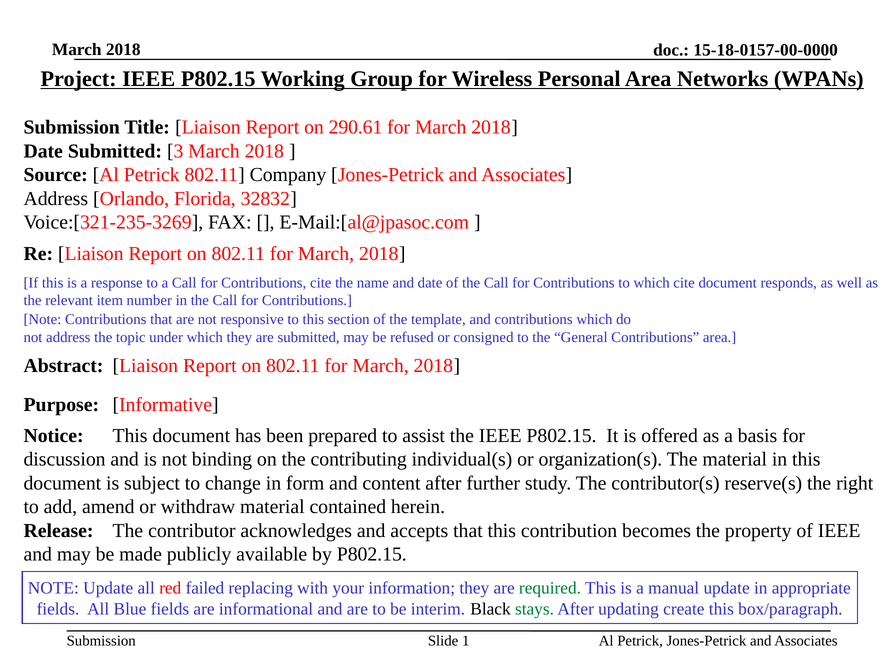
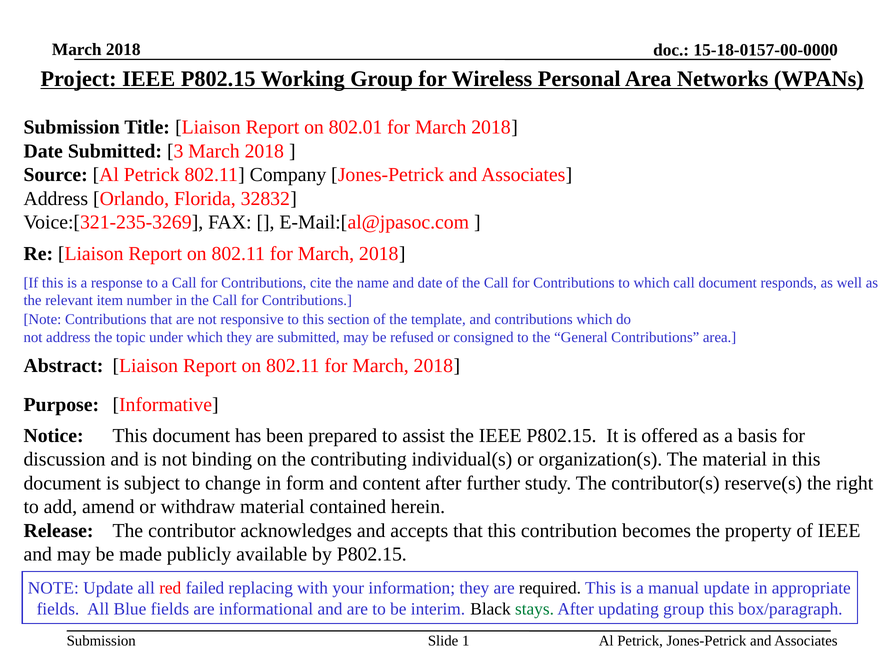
290.61: 290.61 -> 802.01
which cite: cite -> call
required colour: green -> black
updating create: create -> group
